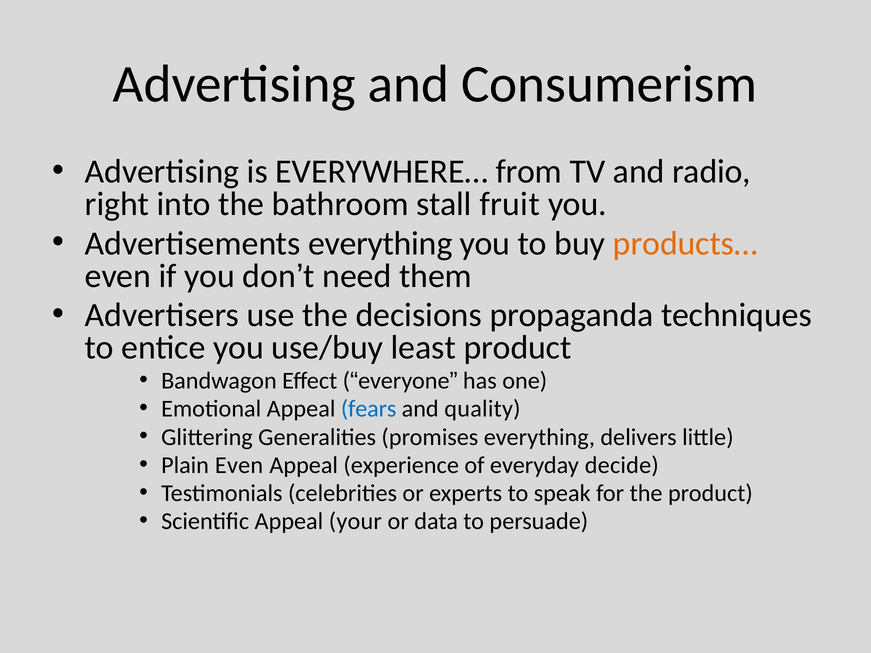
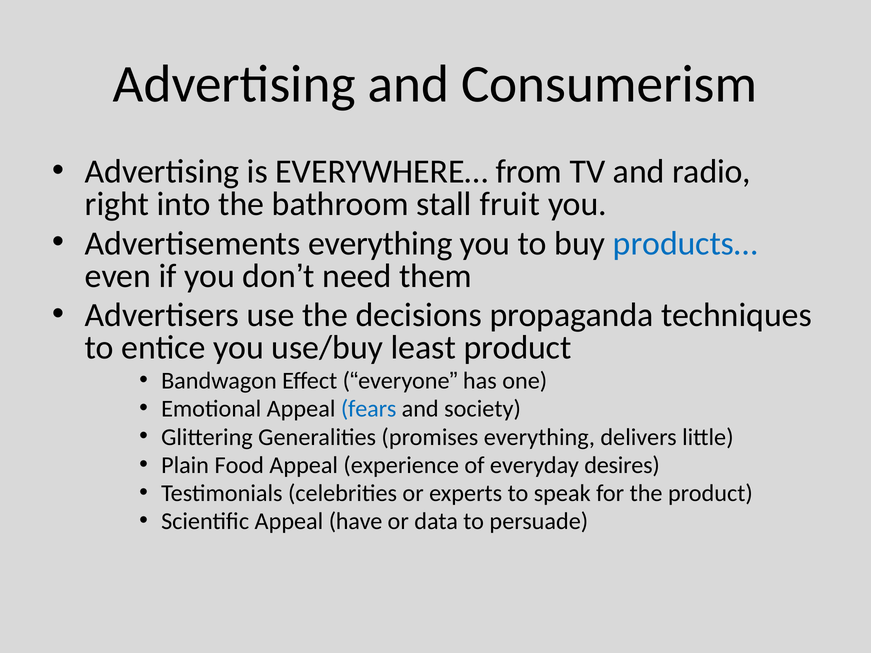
products… colour: orange -> blue
quality: quality -> society
Plain Even: Even -> Food
decide: decide -> desires
your: your -> have
